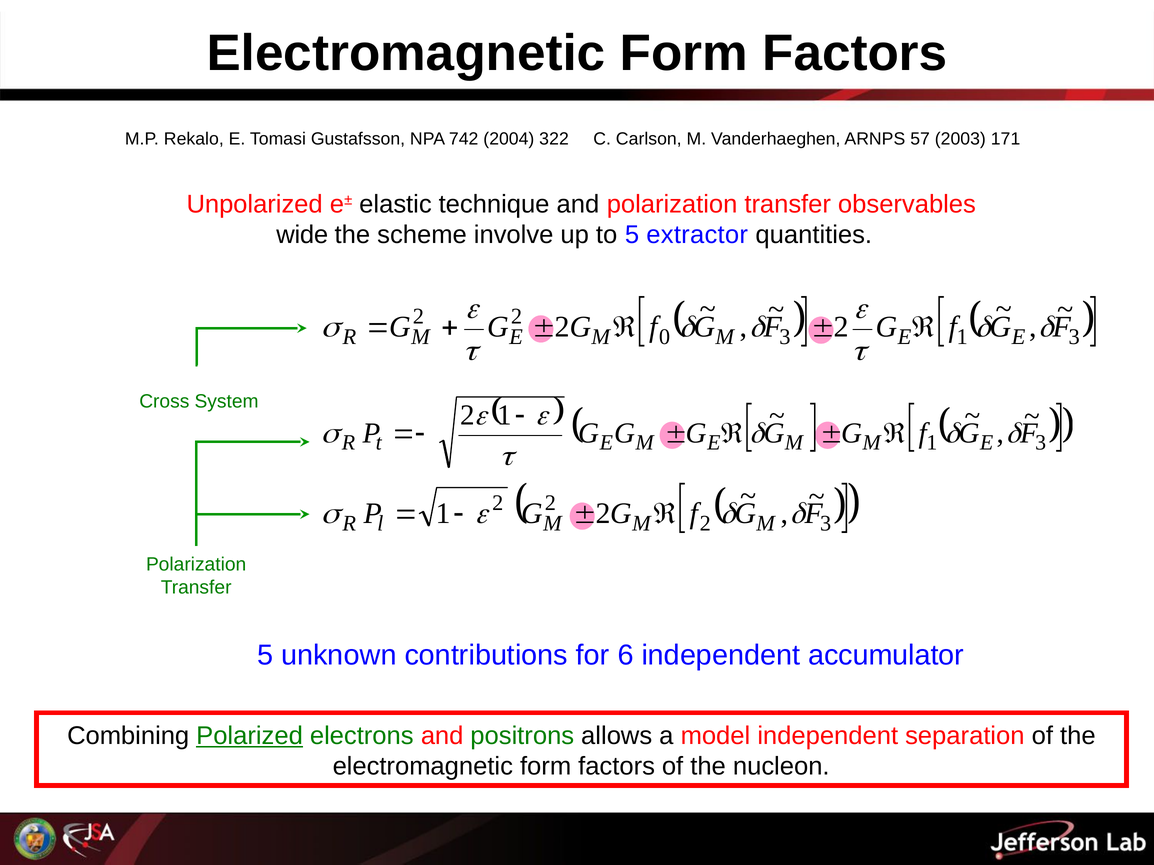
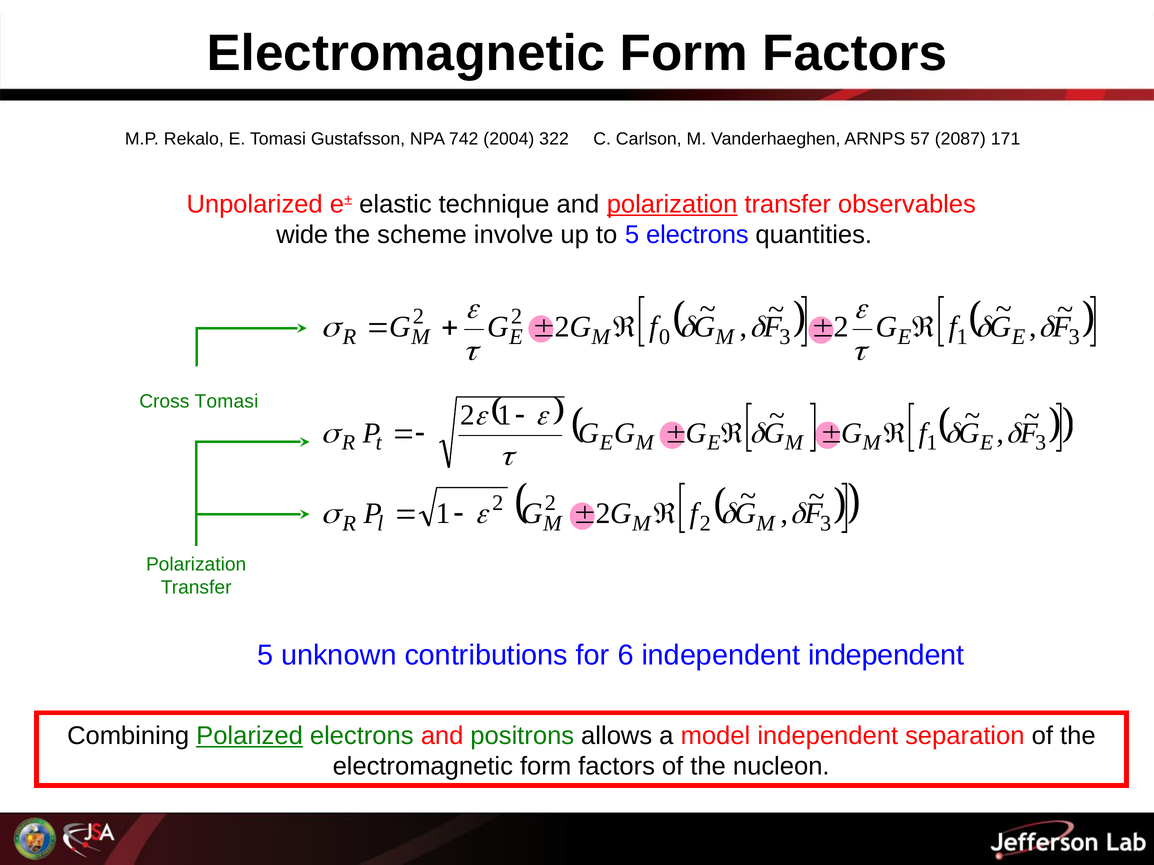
2003: 2003 -> 2087
polarization at (672, 204) underline: none -> present
5 extractor: extractor -> electrons
Cross System: System -> Tomasi
independent accumulator: accumulator -> independent
